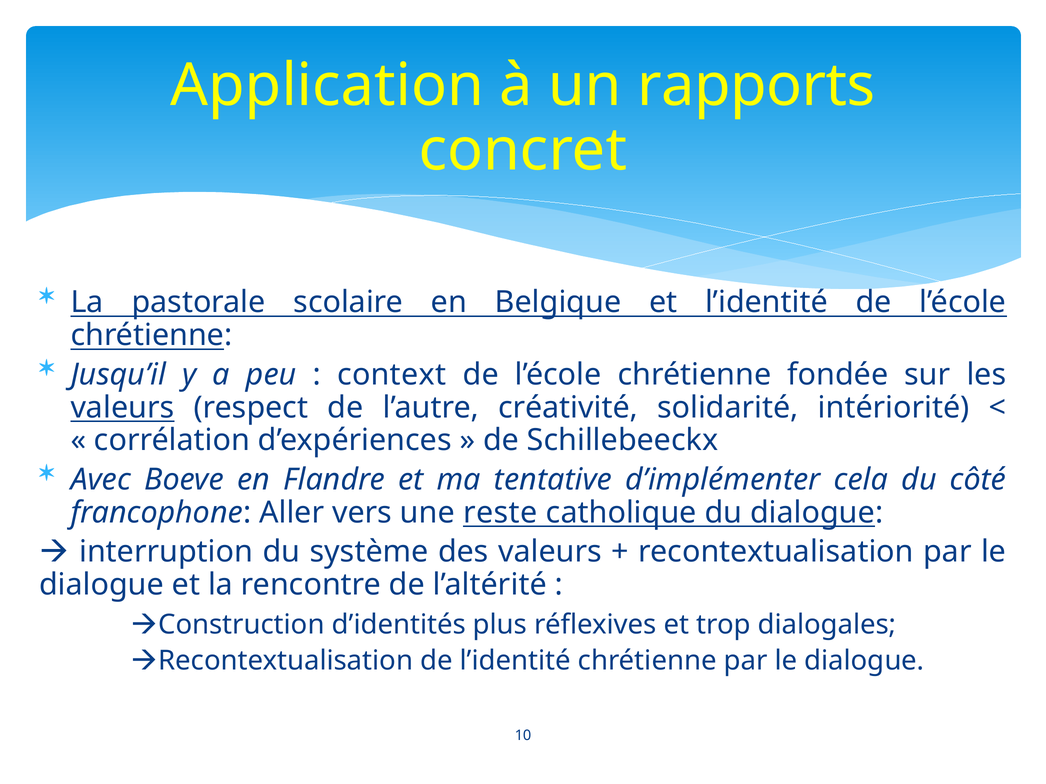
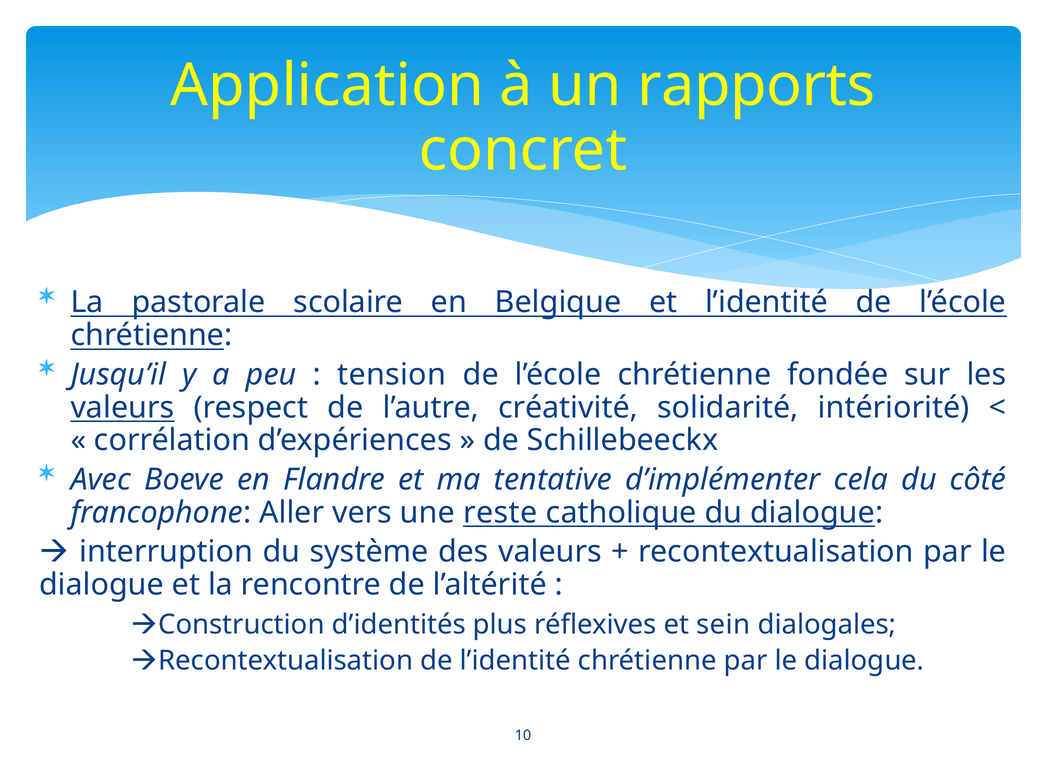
context: context -> tension
trop: trop -> sein
